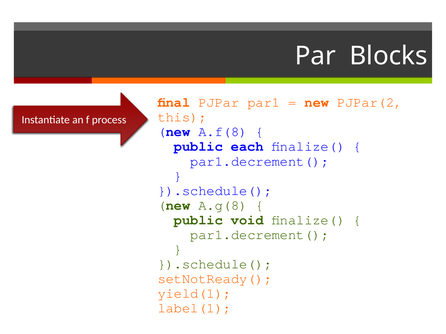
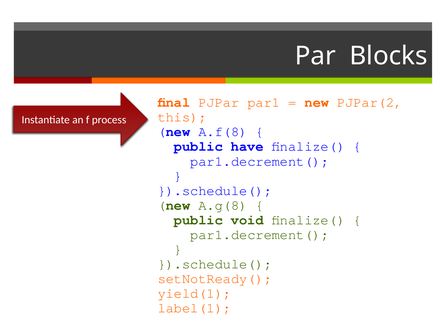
each: each -> have
